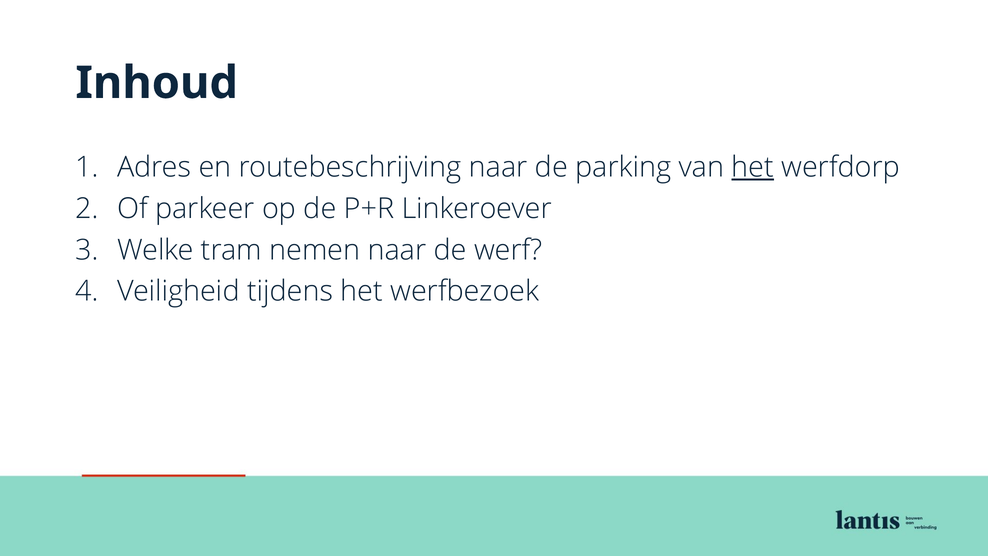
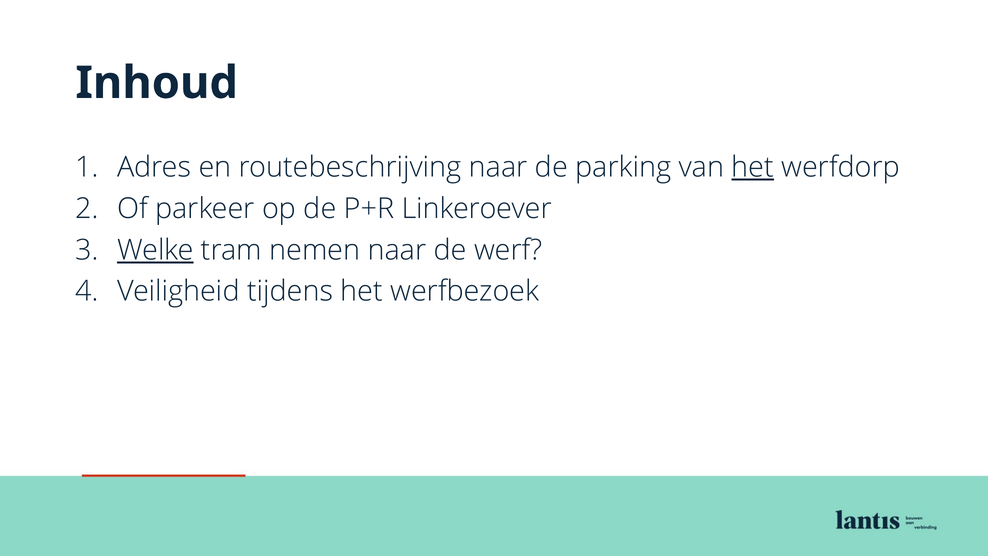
Welke underline: none -> present
